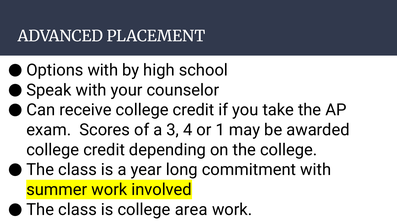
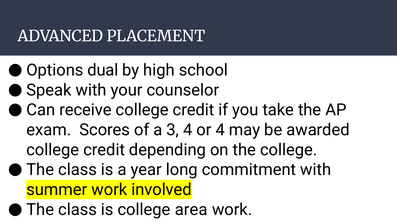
Options with: with -> dual
or 1: 1 -> 4
